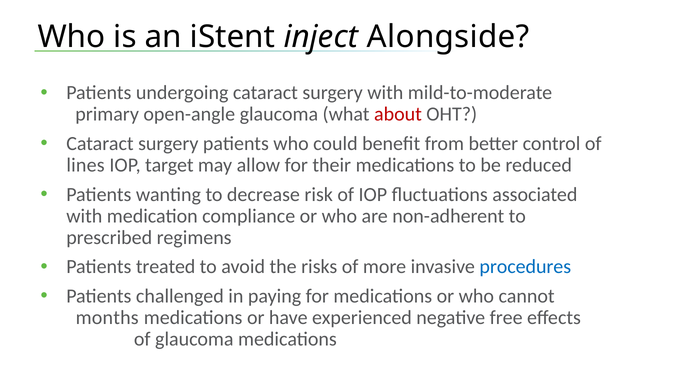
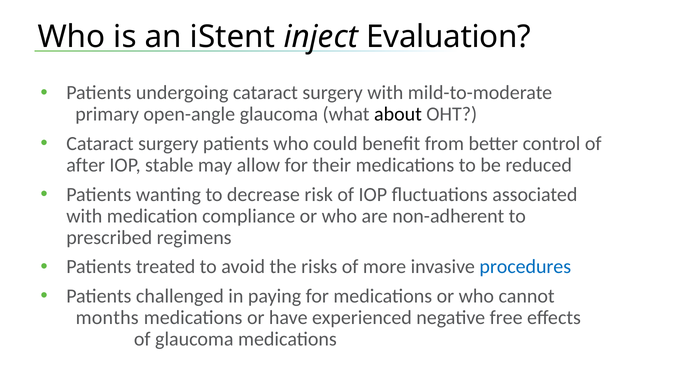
Alongside: Alongside -> Evaluation
about colour: red -> black
lines: lines -> after
target: target -> stable
